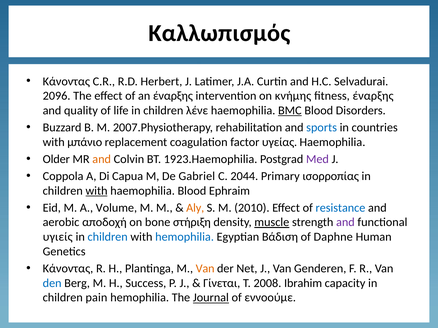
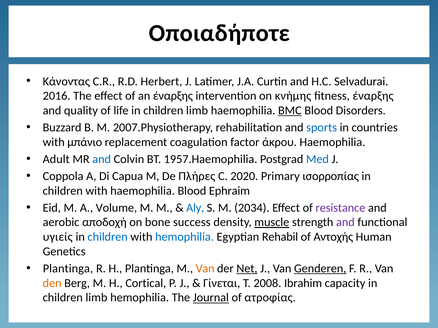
Καλλωπισμός: Καλλωπισμός -> Οποιαδήποτε
2096: 2096 -> 2016
life in children λένε: λένε -> limb
υγείας: υγείας -> άκρου
Older: Older -> Adult
and at (102, 159) colour: orange -> blue
1923.Haemophilia: 1923.Haemophilia -> 1957.Haemophilia
Med colour: purple -> blue
Gabriel: Gabriel -> Πλήρες
2044: 2044 -> 2020
with at (97, 191) underline: present -> none
Aly colour: orange -> blue
2010: 2010 -> 2034
resistance colour: blue -> purple
στήριξη: στήριξη -> success
Βάδιση: Βάδιση -> Rehabil
Daphne: Daphne -> Αντοχής
Κάνοντας at (68, 269): Κάνοντας -> Plantinga
Net underline: none -> present
Genderen underline: none -> present
den colour: blue -> orange
Success: Success -> Cortical
pain at (96, 298): pain -> limb
εννοούμε: εννοούμε -> ατροφίας
